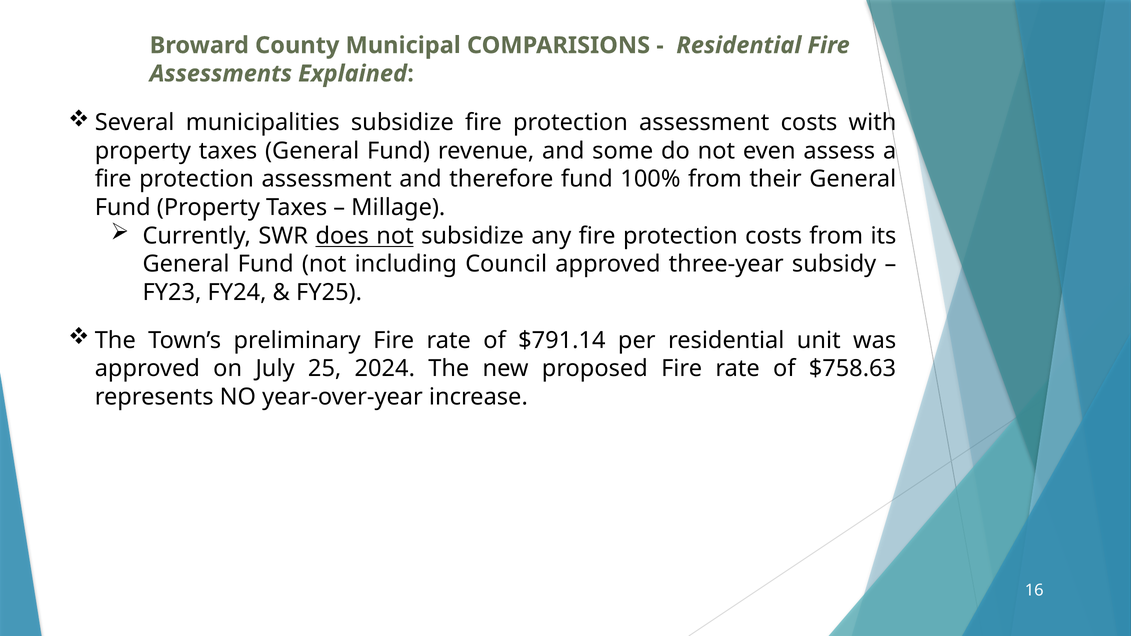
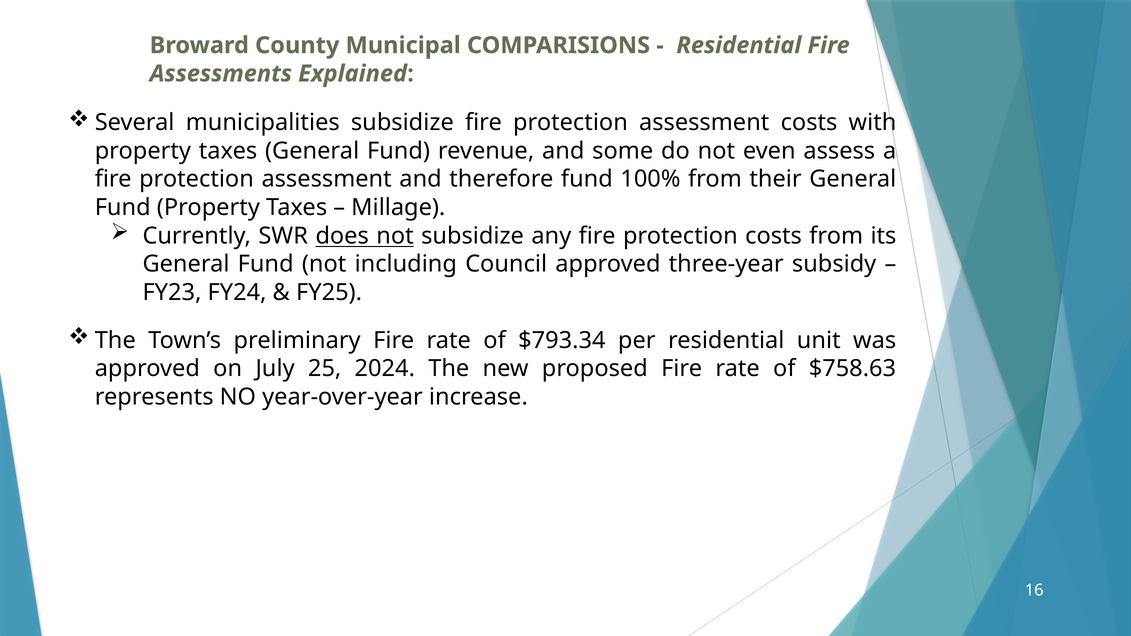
$791.14: $791.14 -> $793.34
